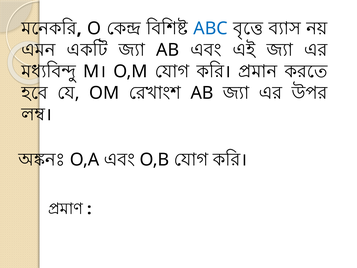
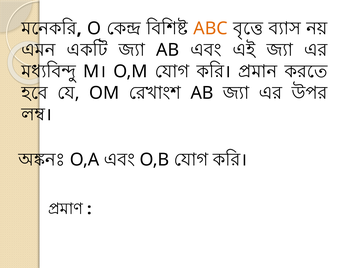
ABC colour: blue -> orange
